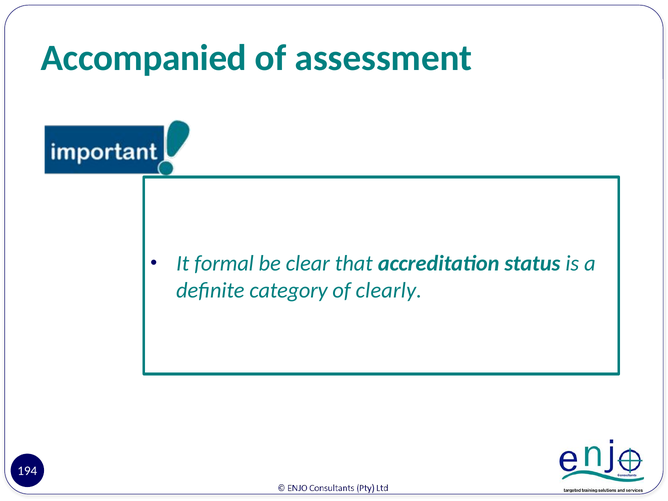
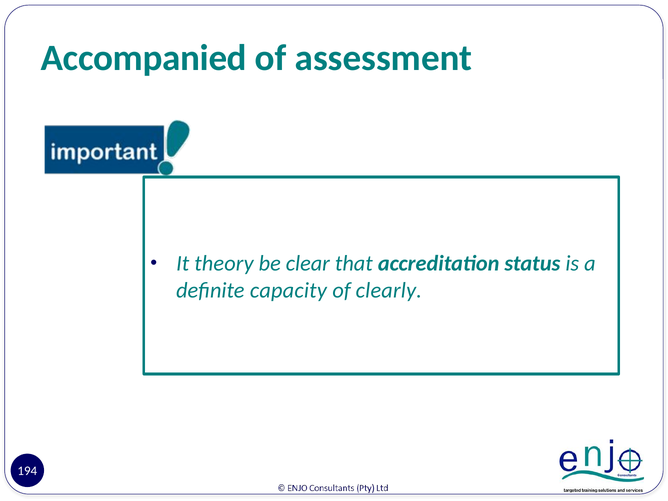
formal: formal -> theory
category: category -> capacity
